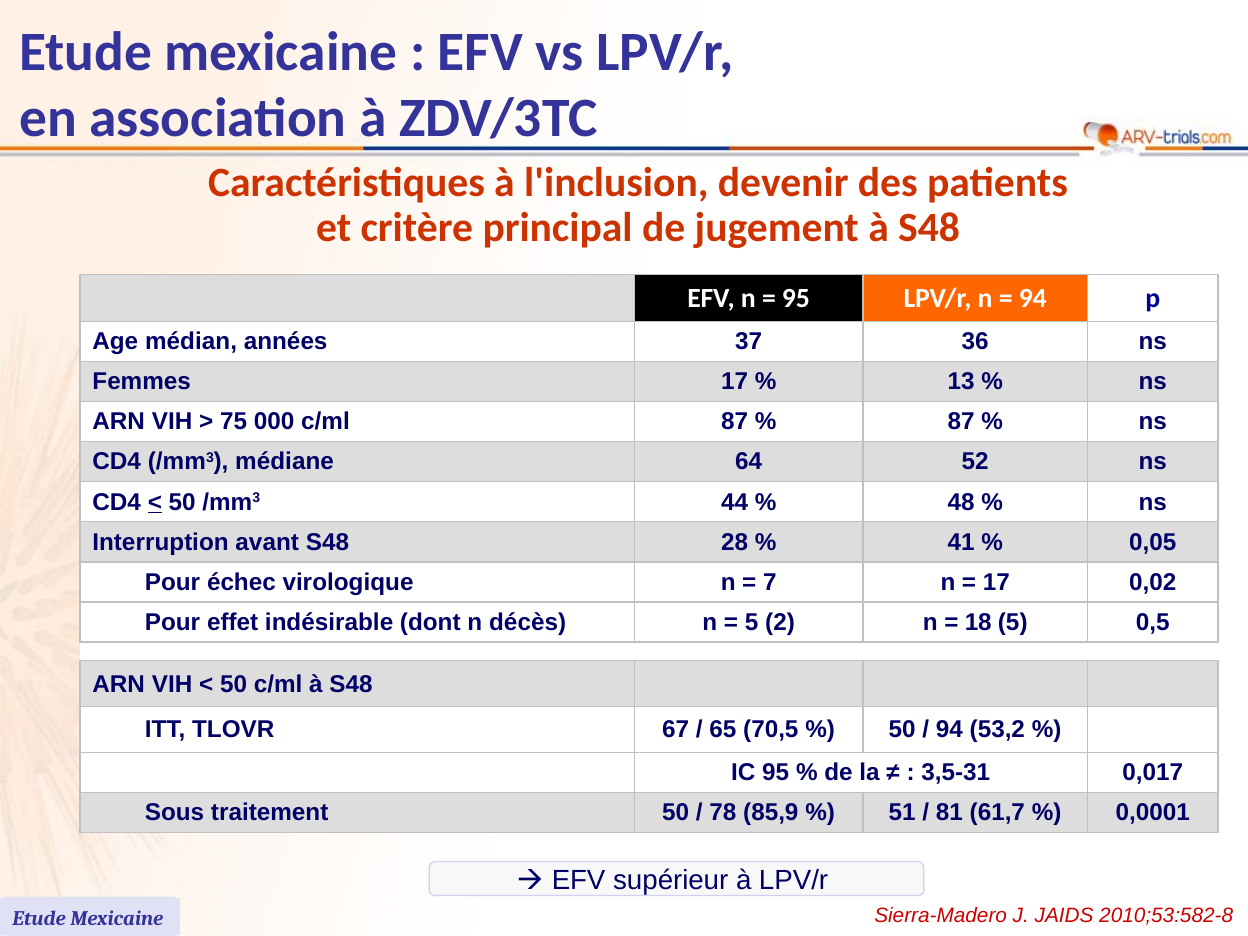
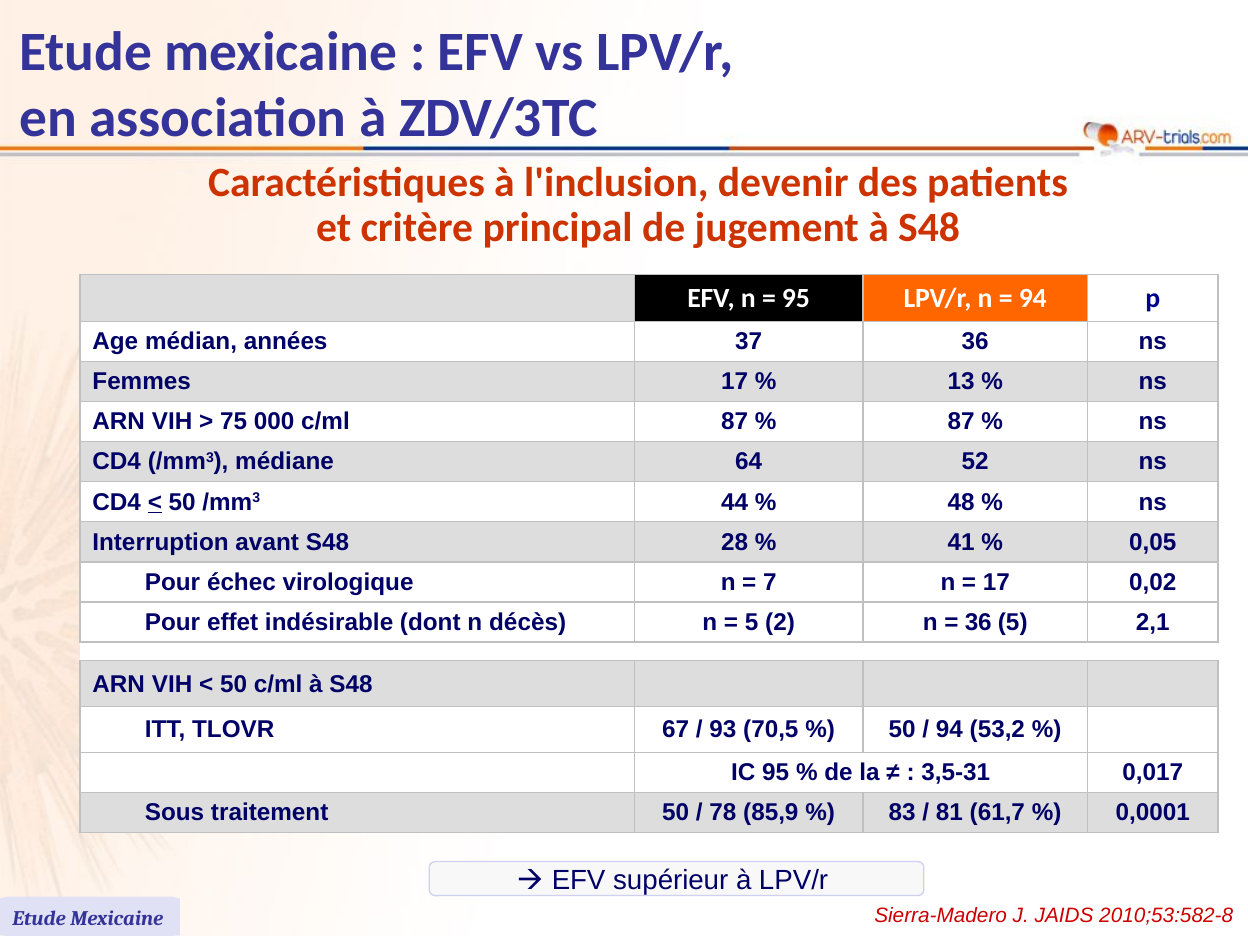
18 at (978, 622): 18 -> 36
0,5: 0,5 -> 2,1
65: 65 -> 93
51: 51 -> 83
